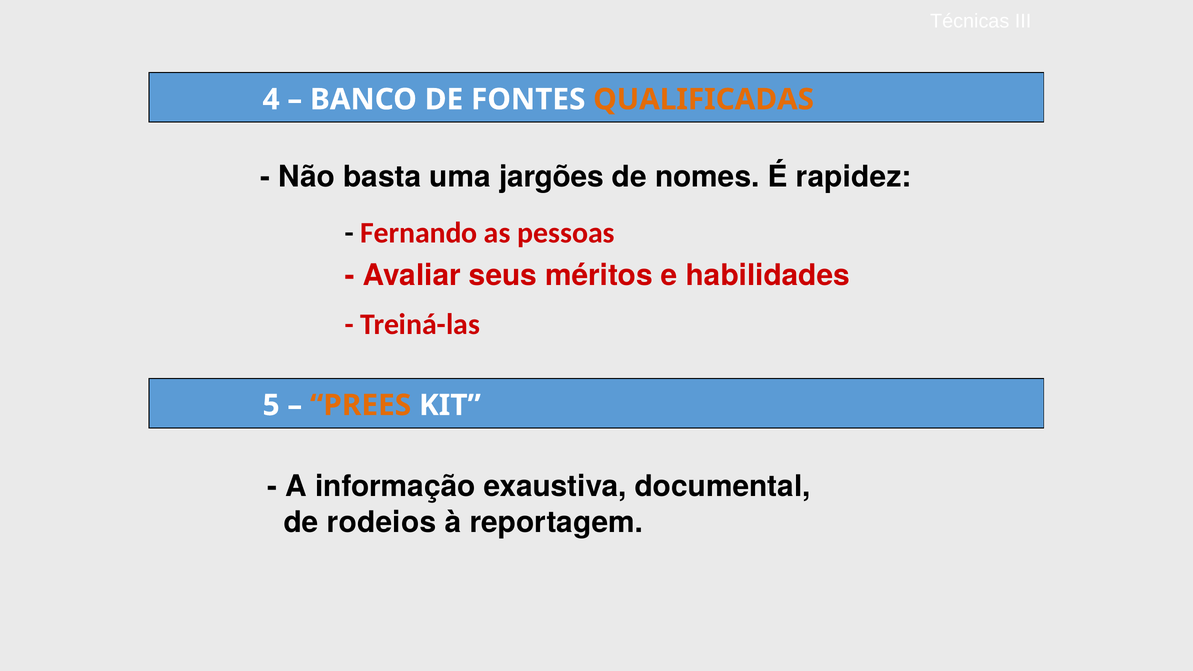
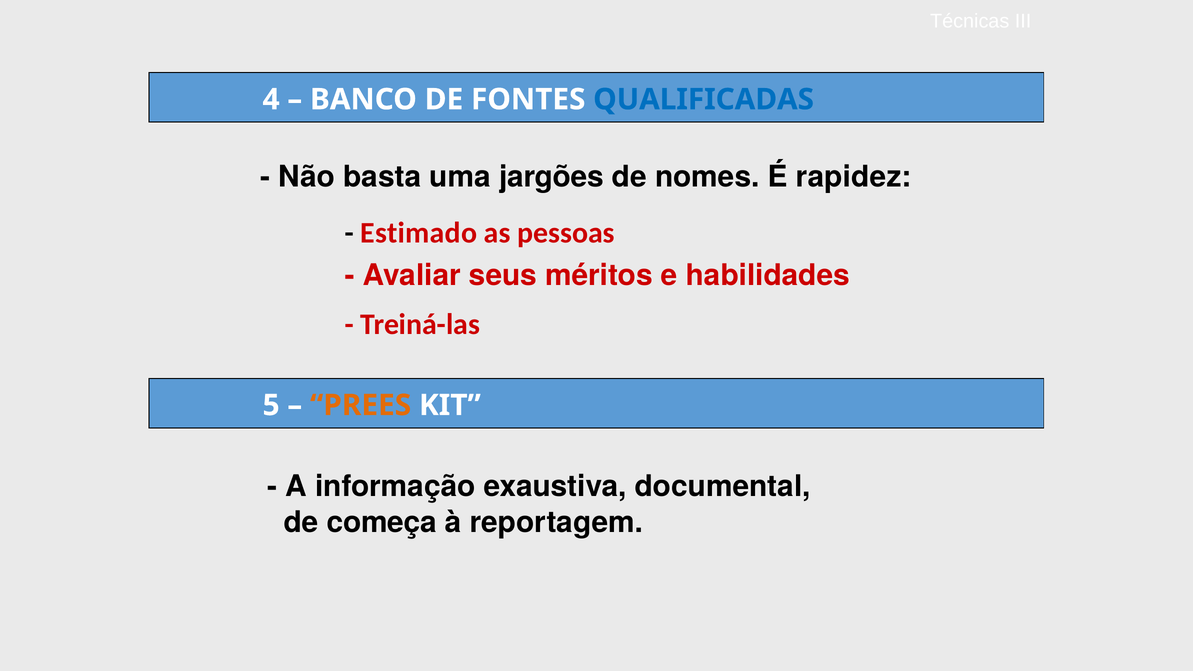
QUALIFICADAS colour: orange -> blue
Fernando: Fernando -> Estimado
rodeios: rodeios -> começa
